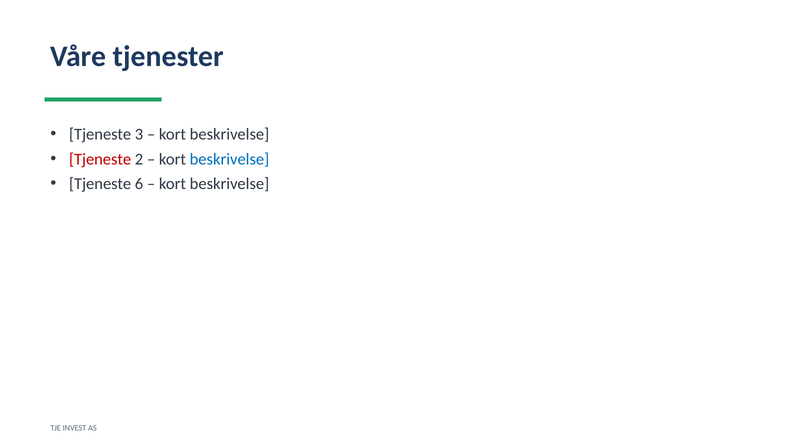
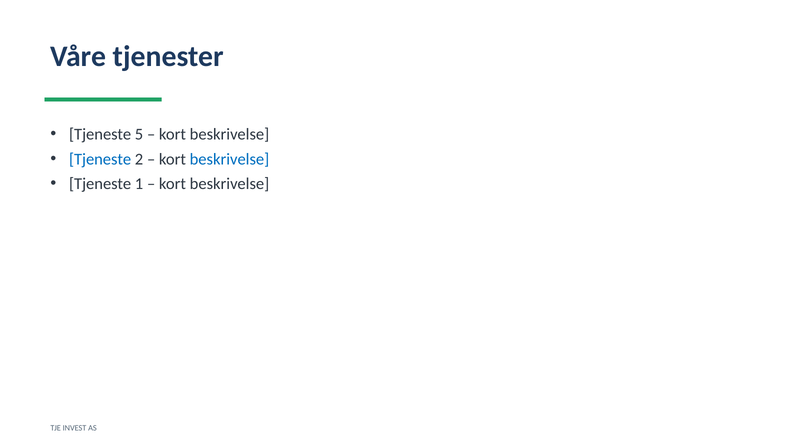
3: 3 -> 5
Tjeneste at (100, 159) colour: red -> blue
6: 6 -> 1
